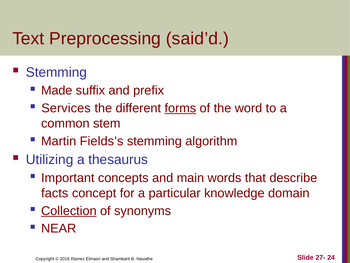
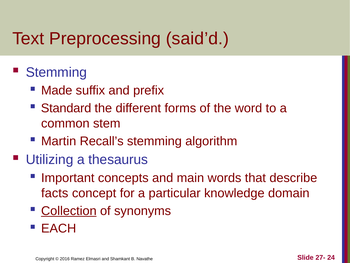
Services: Services -> Standard
forms underline: present -> none
Fields’s: Fields’s -> Recall’s
NEAR: NEAR -> EACH
